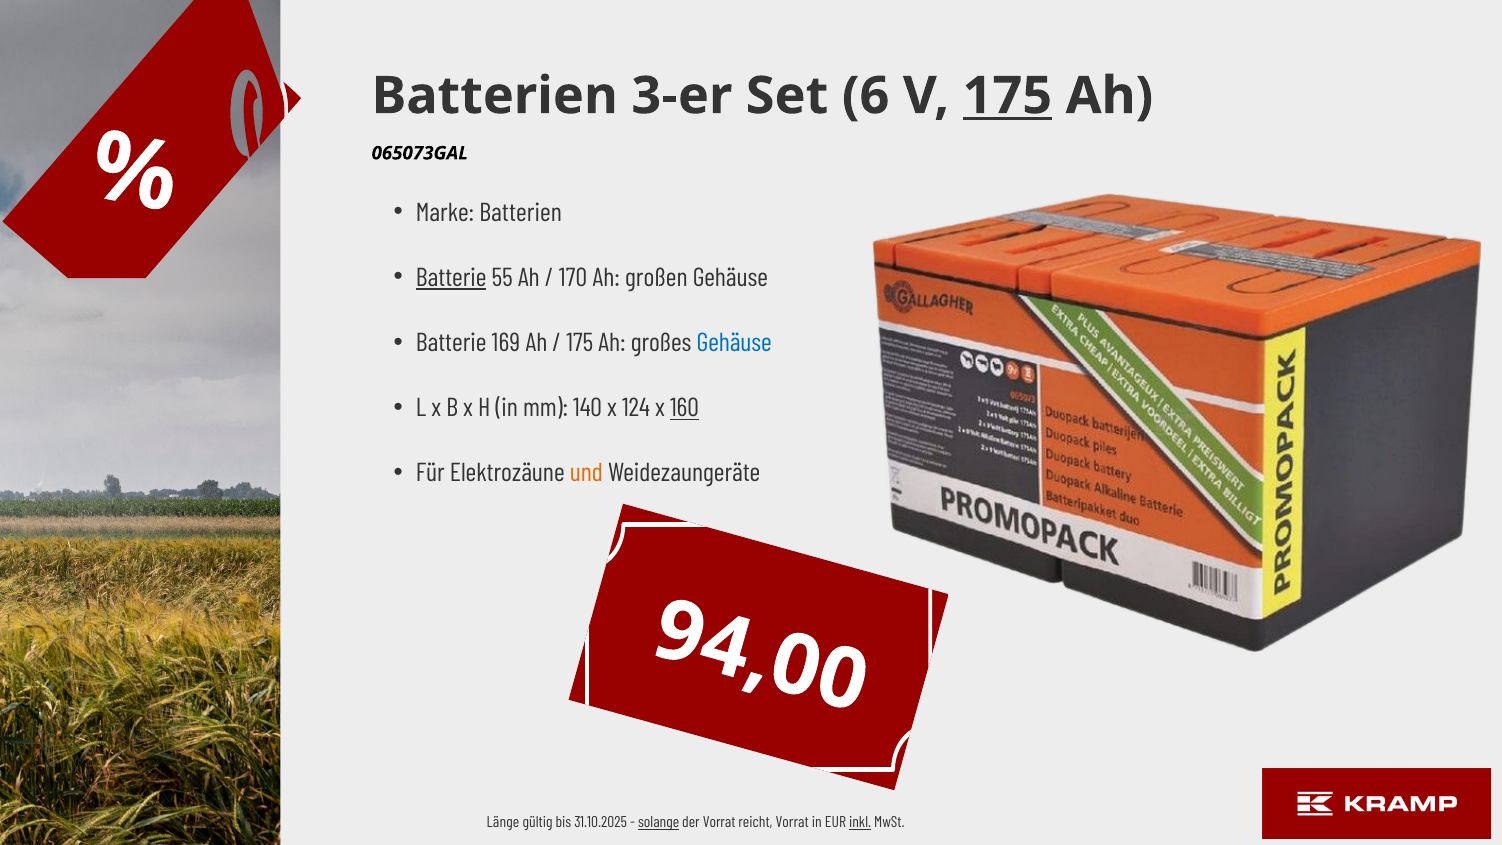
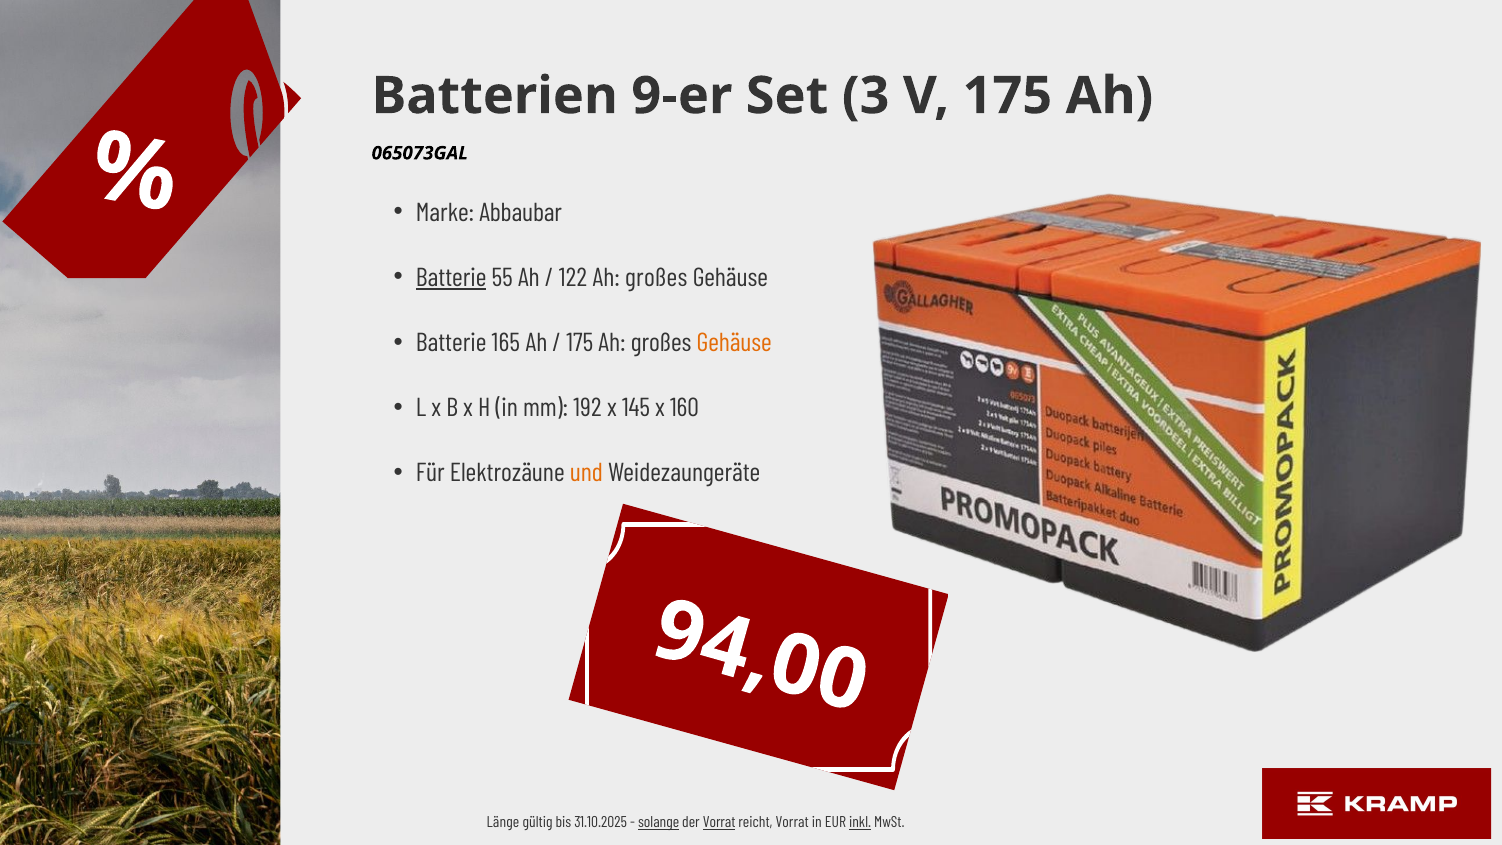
3-er: 3-er -> 9-er
6: 6 -> 3
175 at (1007, 96) underline: present -> none
Marke Batterien: Batterien -> Abbaubar
170: 170 -> 122
großen at (656, 278): großen -> großes
169: 169 -> 165
Gehäuse at (734, 343) colour: blue -> orange
140: 140 -> 192
124: 124 -> 145
160 underline: present -> none
Vorrat at (719, 822) underline: none -> present
